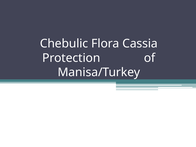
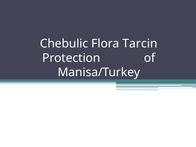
Cassia: Cassia -> Tarcin
